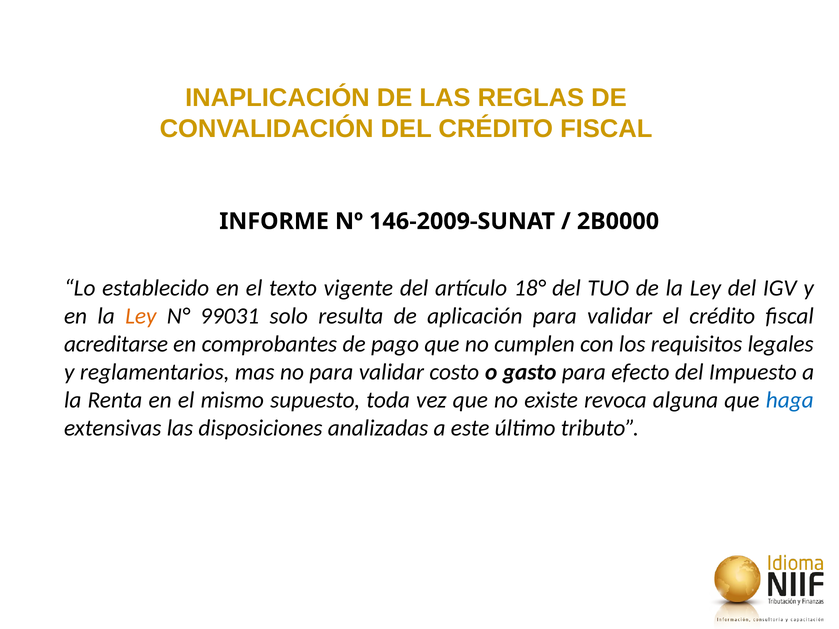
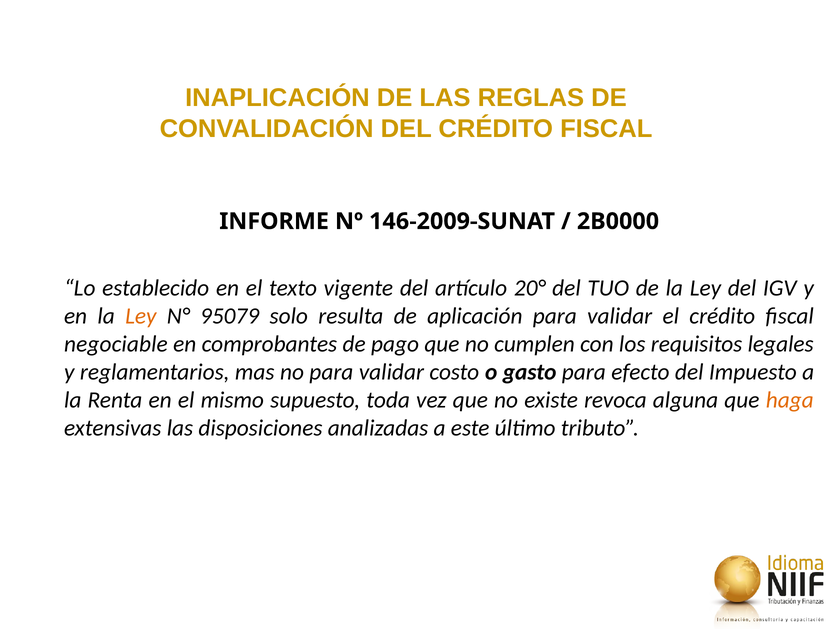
18°: 18° -> 20°
99031: 99031 -> 95079
acreditarse: acreditarse -> negociable
haga colour: blue -> orange
